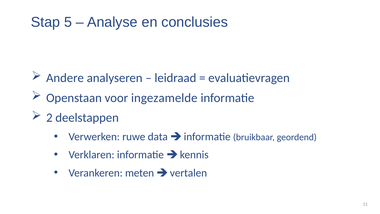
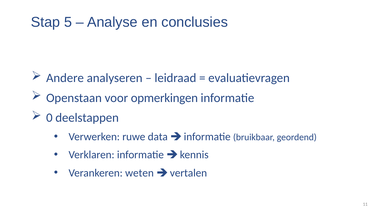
ingezamelde: ingezamelde -> opmerkingen
2: 2 -> 0
meten: meten -> weten
